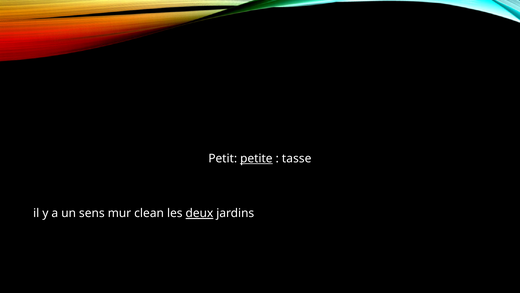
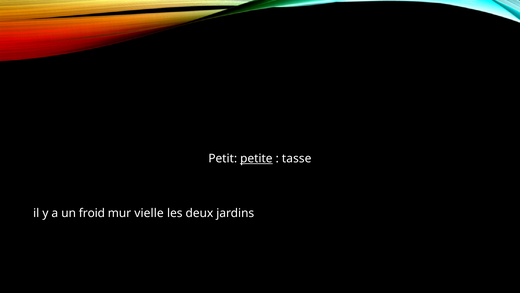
sens: sens -> froid
clean: clean -> vielle
deux underline: present -> none
